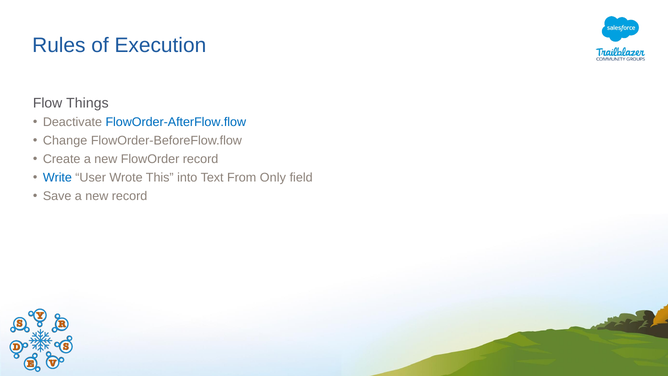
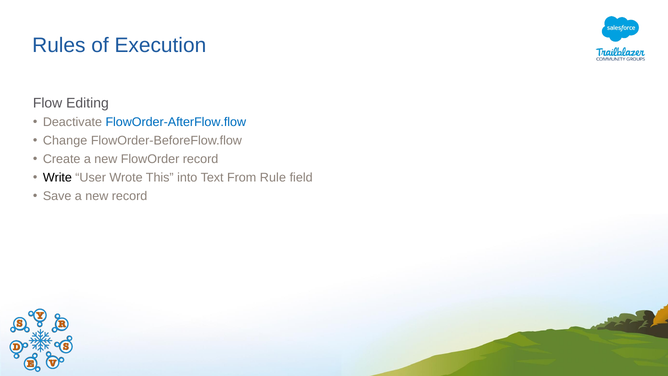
Things: Things -> Editing
Write colour: blue -> black
Only: Only -> Rule
